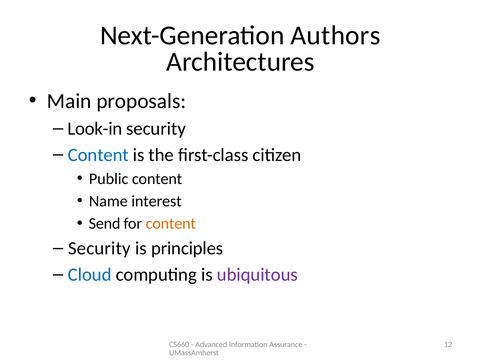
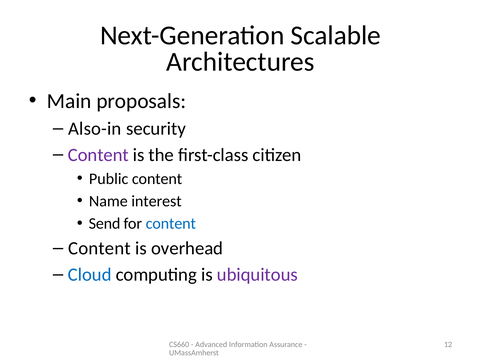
Authors: Authors -> Scalable
Look-in: Look-in -> Also-in
Content at (98, 155) colour: blue -> purple
content at (171, 223) colour: orange -> blue
Security at (99, 248): Security -> Content
principles: principles -> overhead
